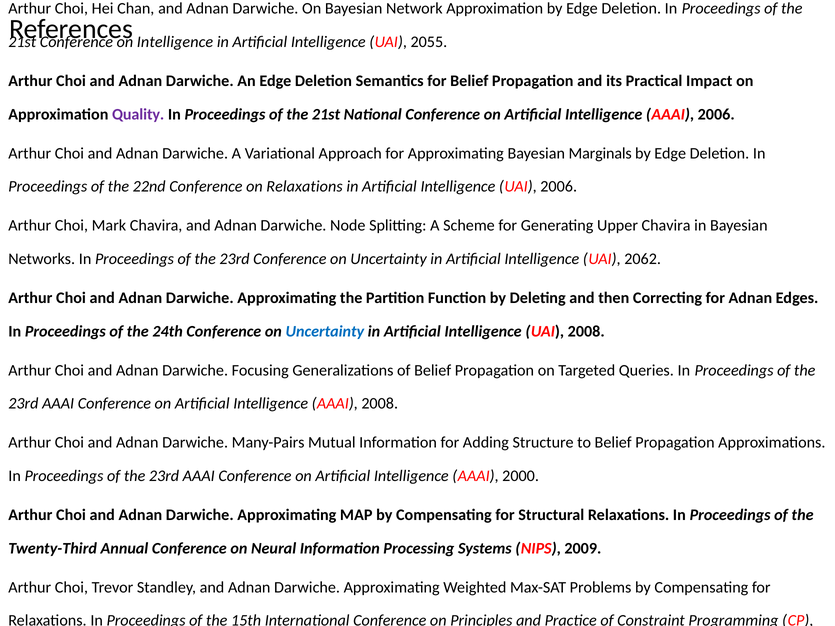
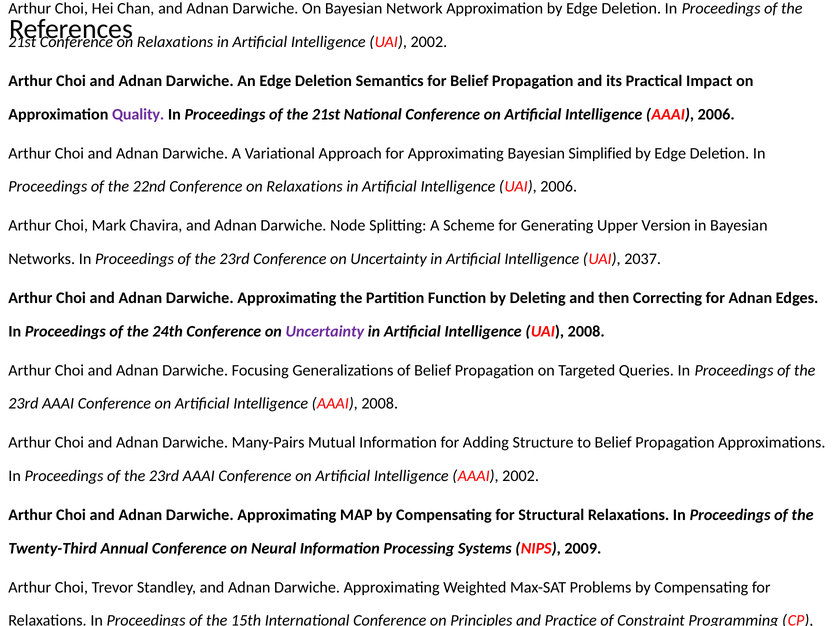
Intelligence at (175, 42): Intelligence -> Relaxations
UAI 2055: 2055 -> 2002
Marginals: Marginals -> Simplified
Upper Chavira: Chavira -> Version
2062: 2062 -> 2037
Uncertainty at (325, 331) colour: blue -> purple
AAAI 2000: 2000 -> 2002
